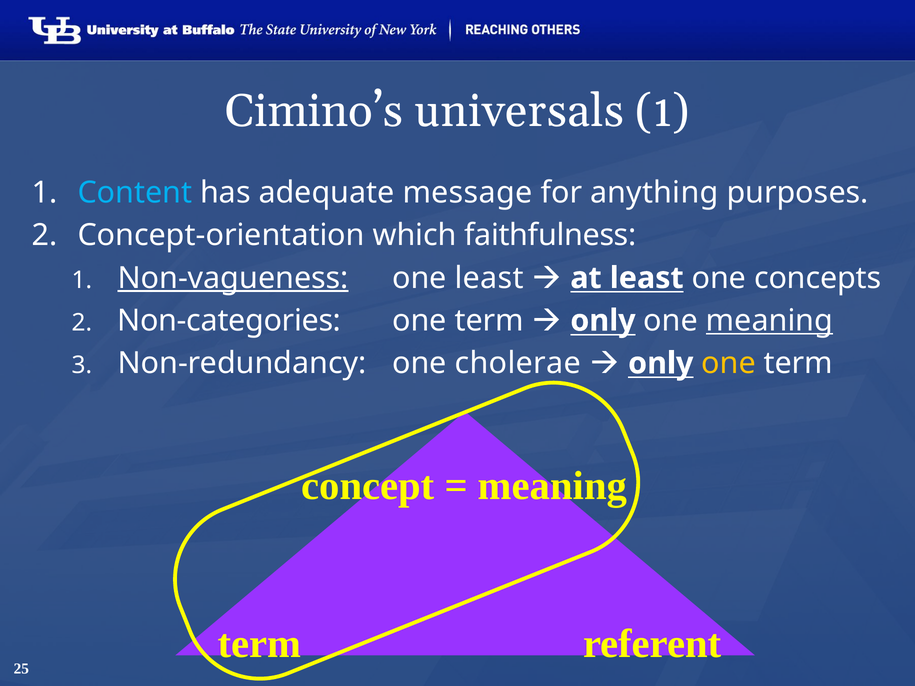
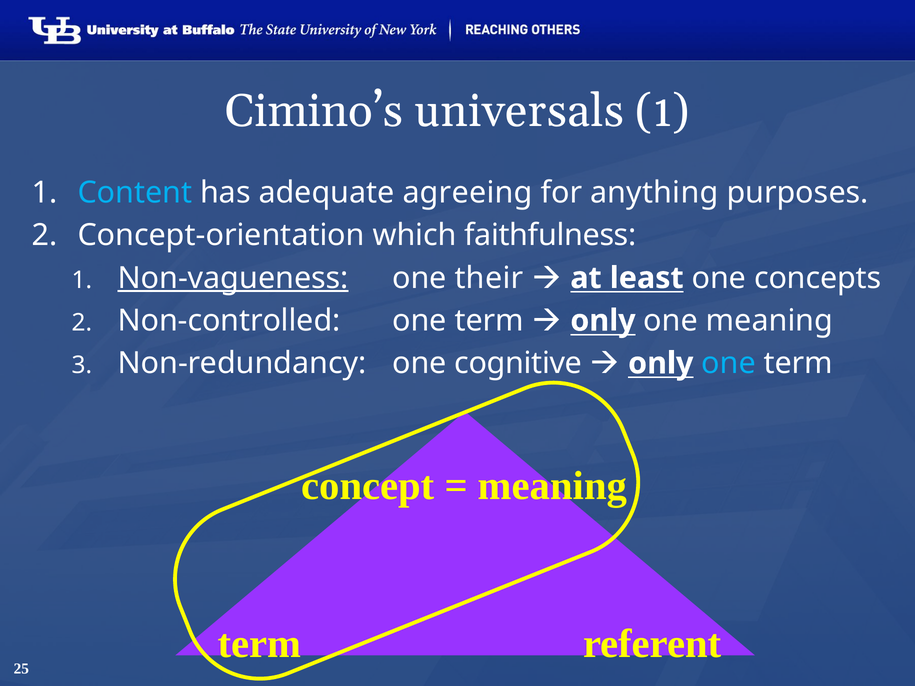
message: message -> agreeing
one least: least -> their
Non-categories: Non-categories -> Non-controlled
meaning at (769, 321) underline: present -> none
cholerae: cholerae -> cognitive
one at (729, 363) colour: yellow -> light blue
